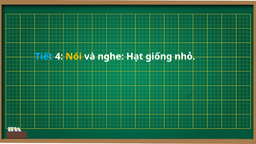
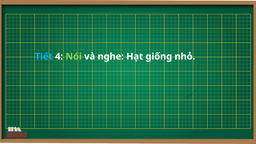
Nói colour: yellow -> light green
